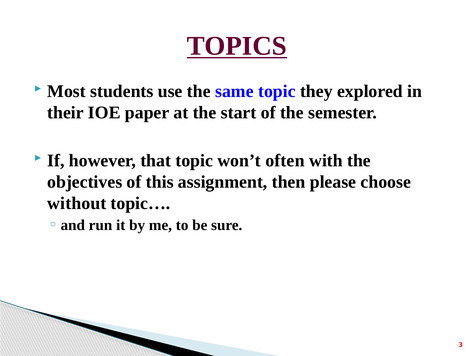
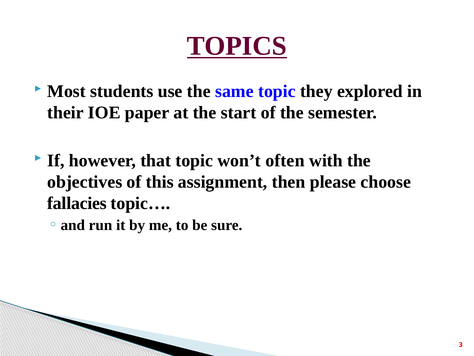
without: without -> fallacies
